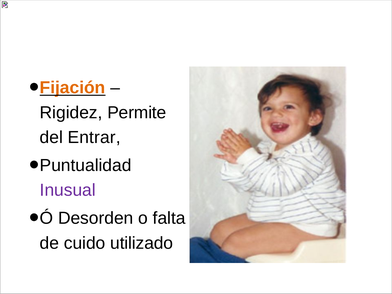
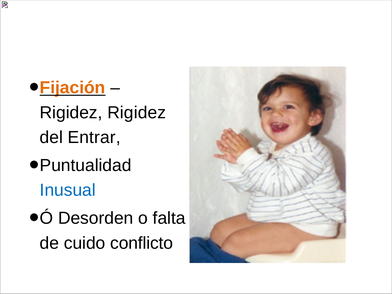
Rigidez Permite: Permite -> Rigidez
Inusual colour: purple -> blue
utilizado: utilizado -> conflicto
